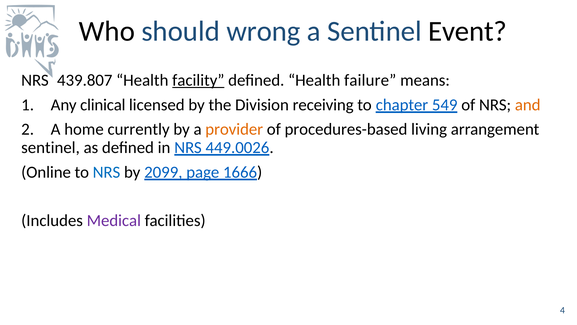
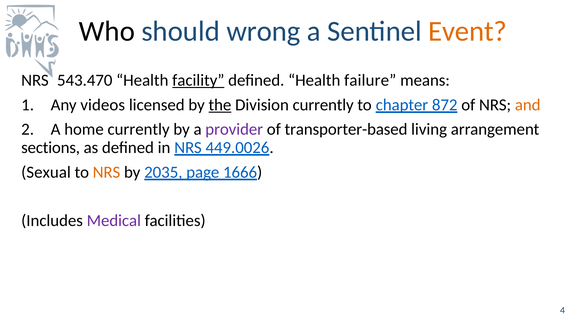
Event colour: black -> orange
439.807: 439.807 -> 543.470
clinical: clinical -> videos
the underline: none -> present
Division receiving: receiving -> currently
549: 549 -> 872
provider colour: orange -> purple
procedures-based: procedures-based -> transporter-based
sentinel at (51, 147): sentinel -> sections
Online: Online -> Sexual
NRS at (106, 172) colour: blue -> orange
2099: 2099 -> 2035
